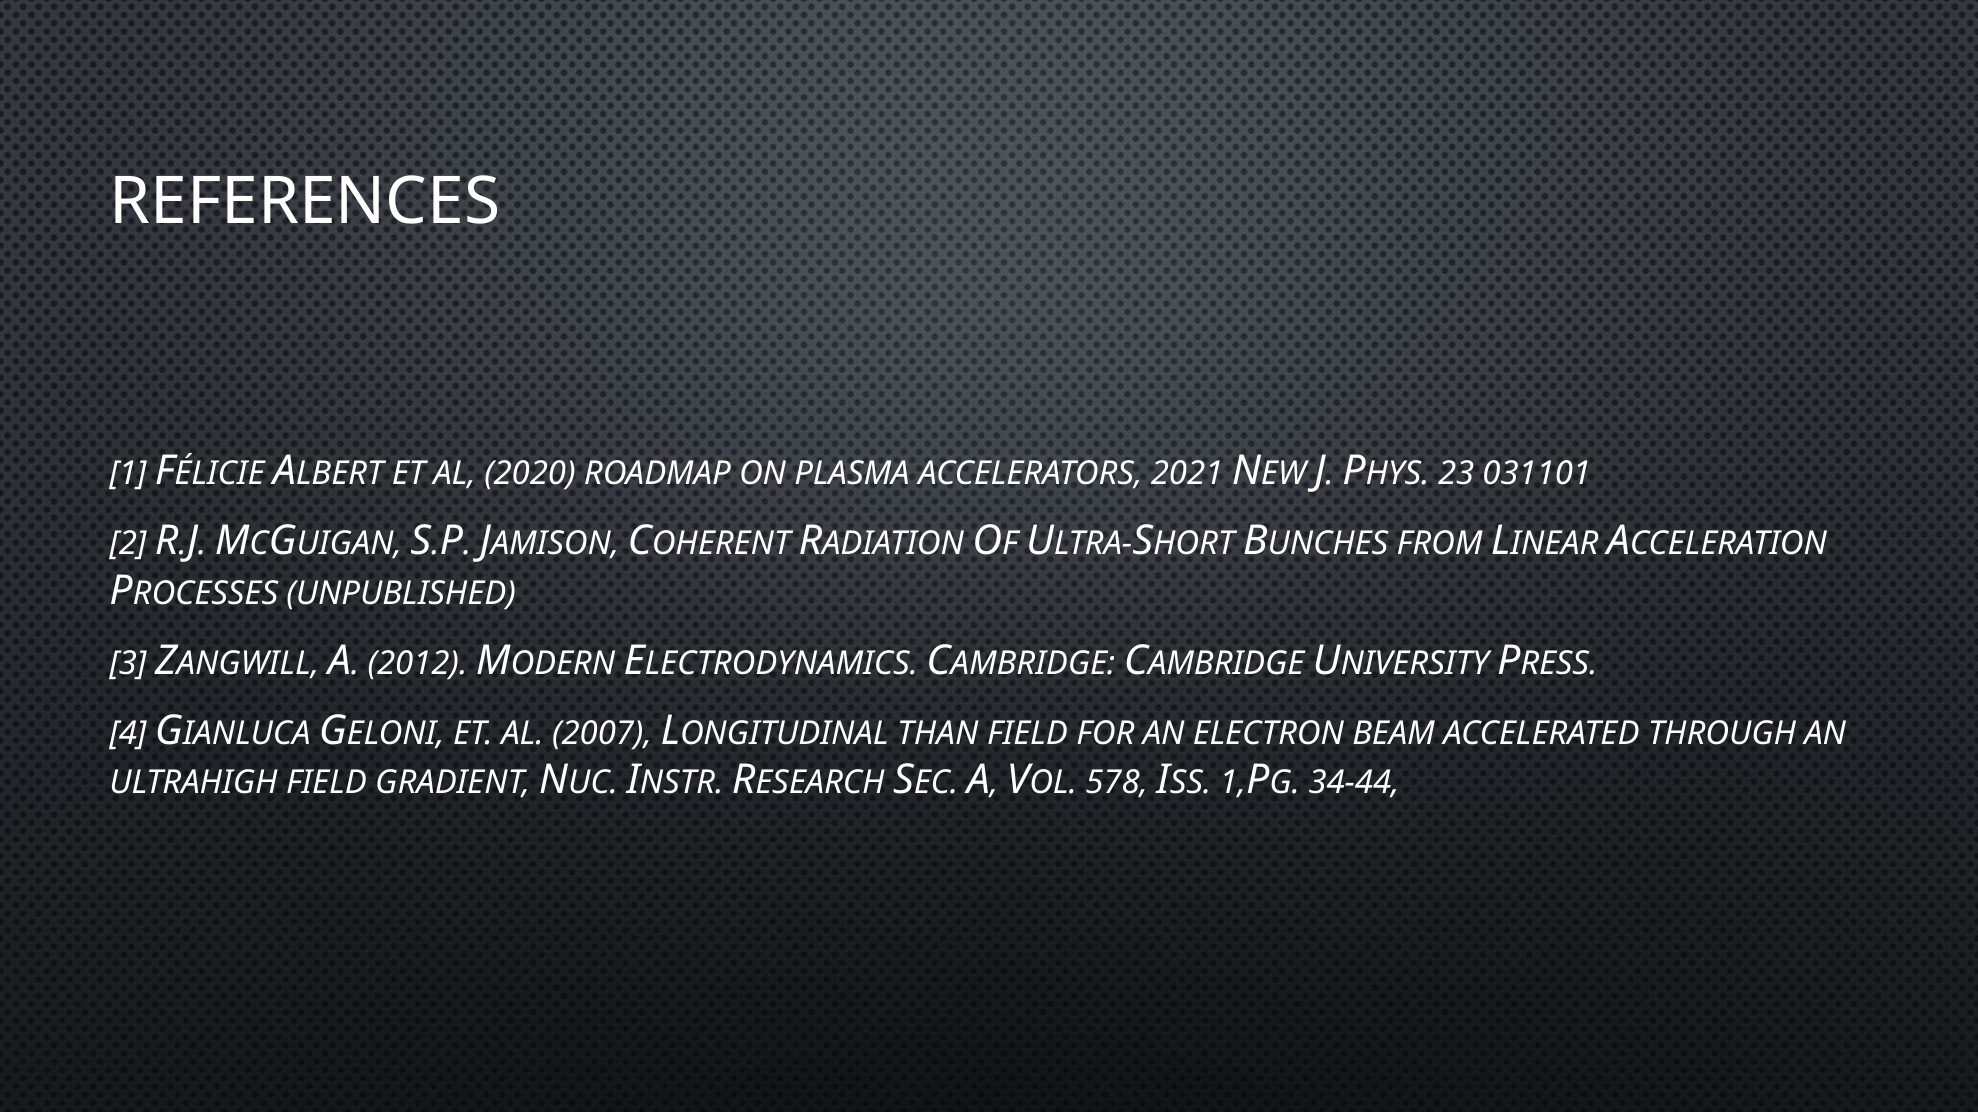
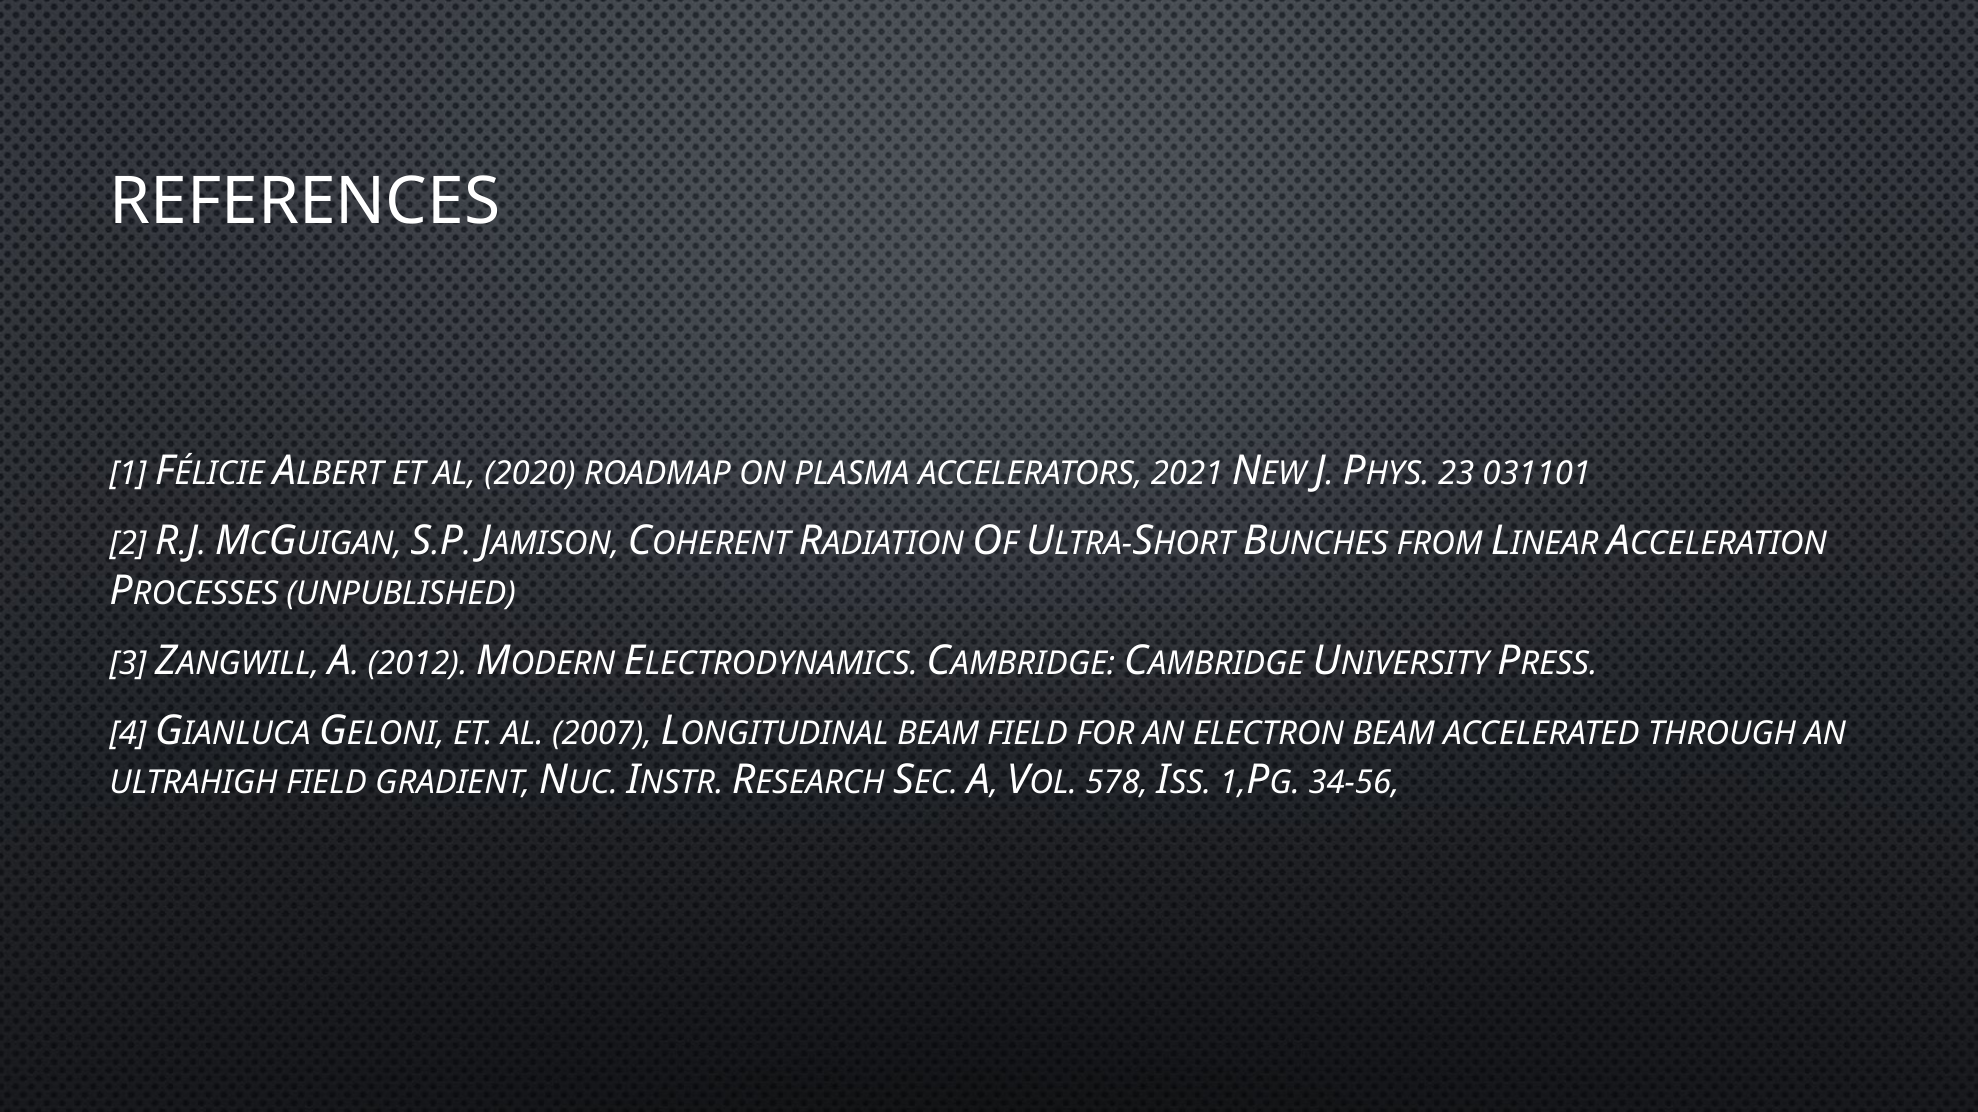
THAN at (938, 734): THAN -> BEAM
34-44: 34-44 -> 34-56
